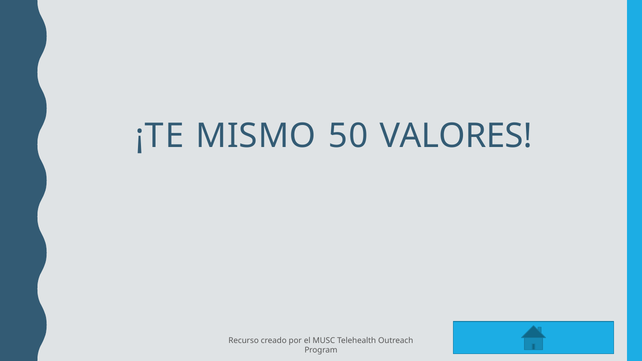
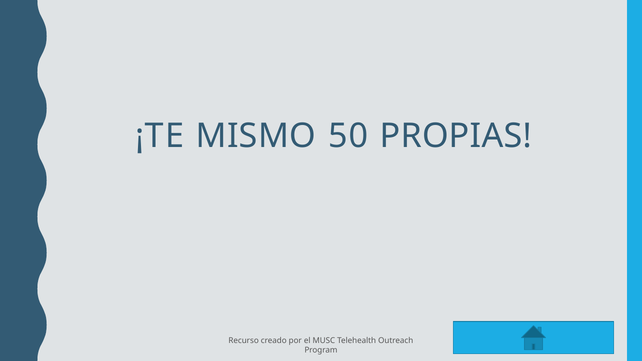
VALORES: VALORES -> PROPIAS
